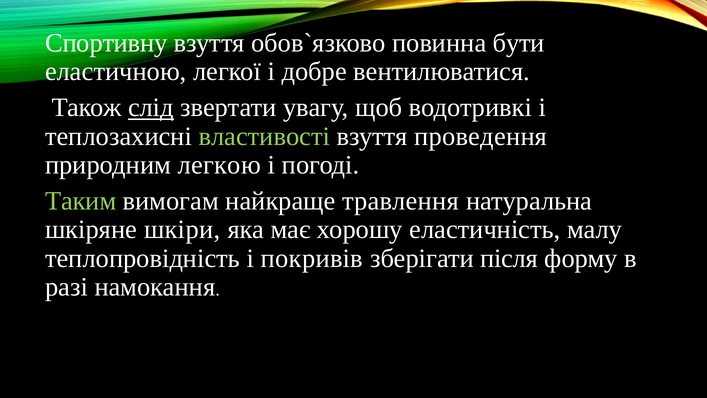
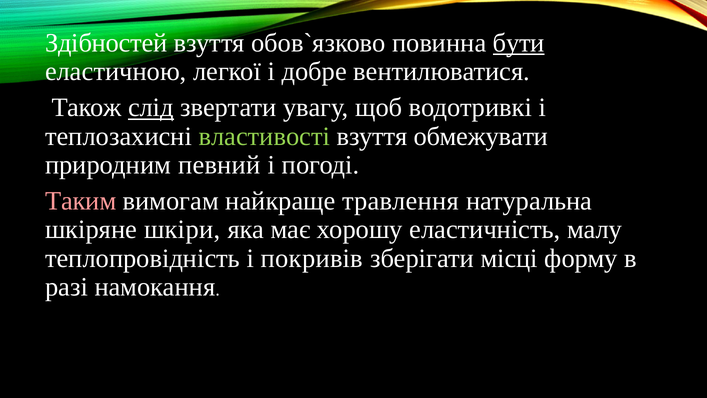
Спортивну: Спортивну -> Здібностей
бути underline: none -> present
проведення: проведення -> обмежувати
легкою: легкою -> певний
Таким colour: light green -> pink
після: після -> місці
